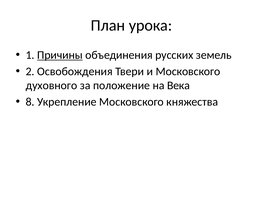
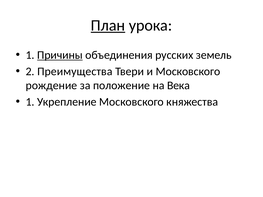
План underline: none -> present
Освобождения: Освобождения -> Преимущества
духовного: духовного -> рождение
8 at (30, 102): 8 -> 1
